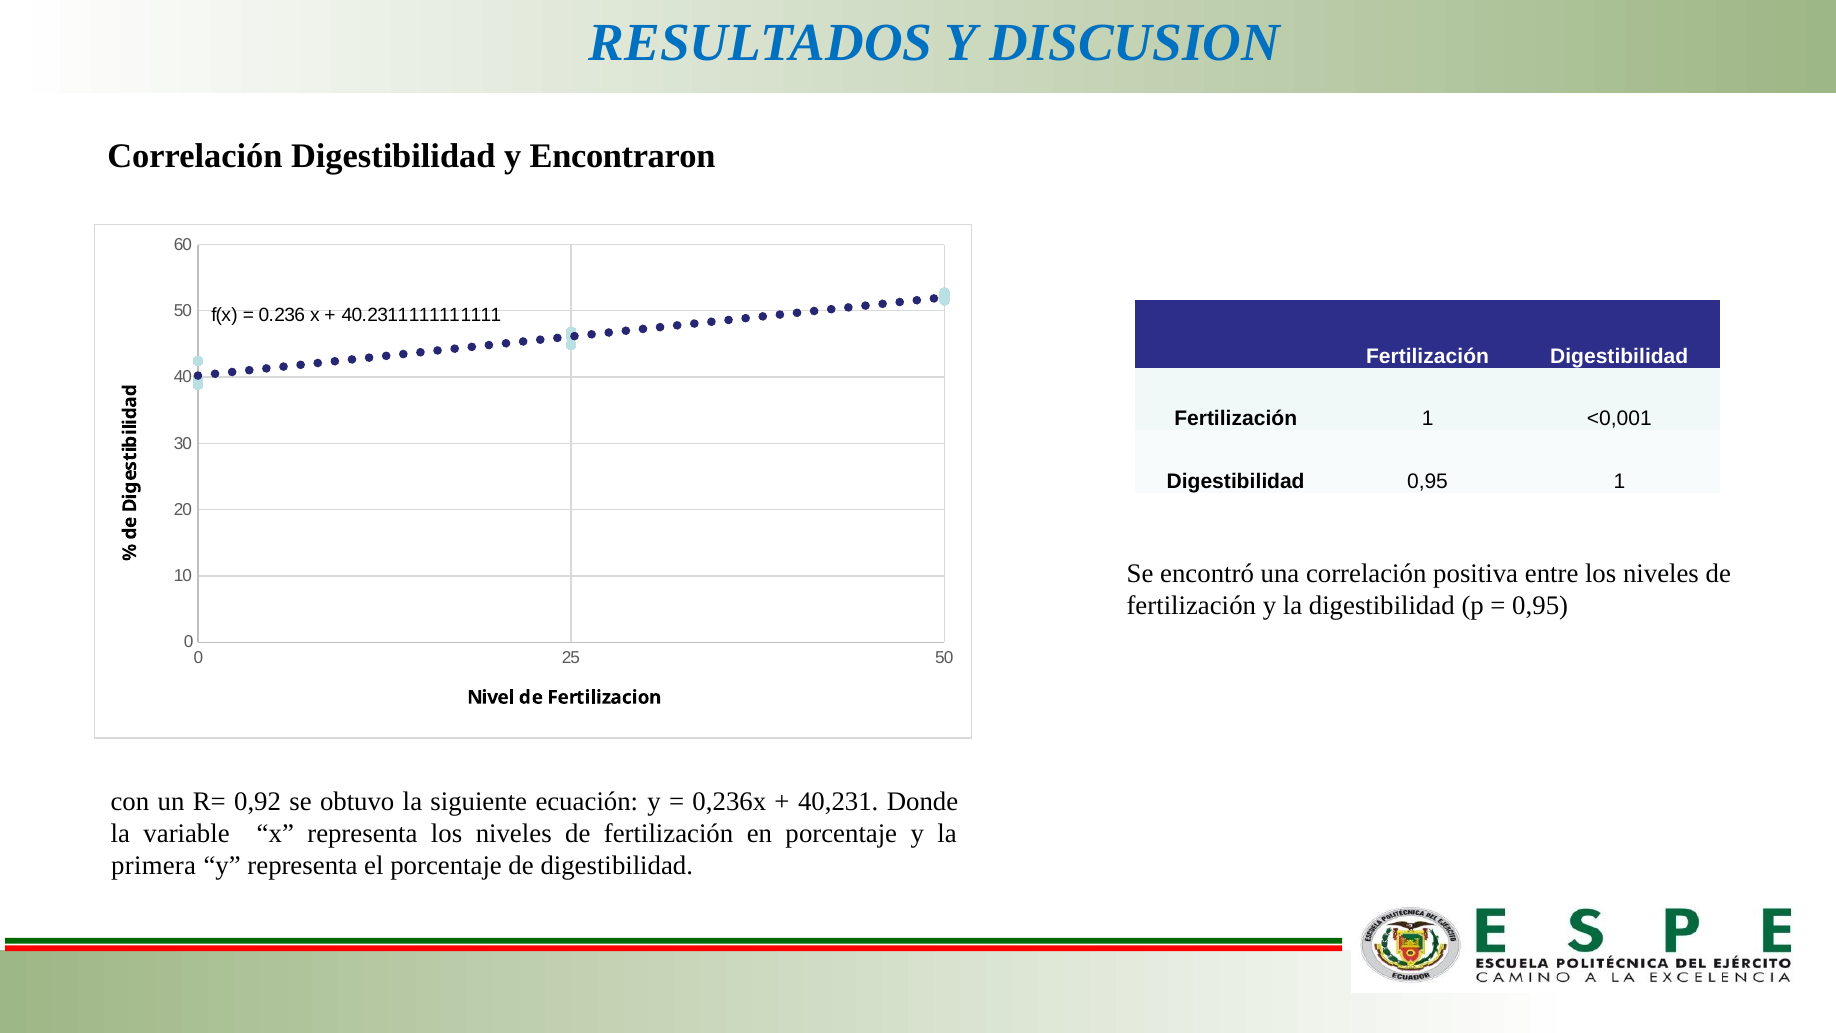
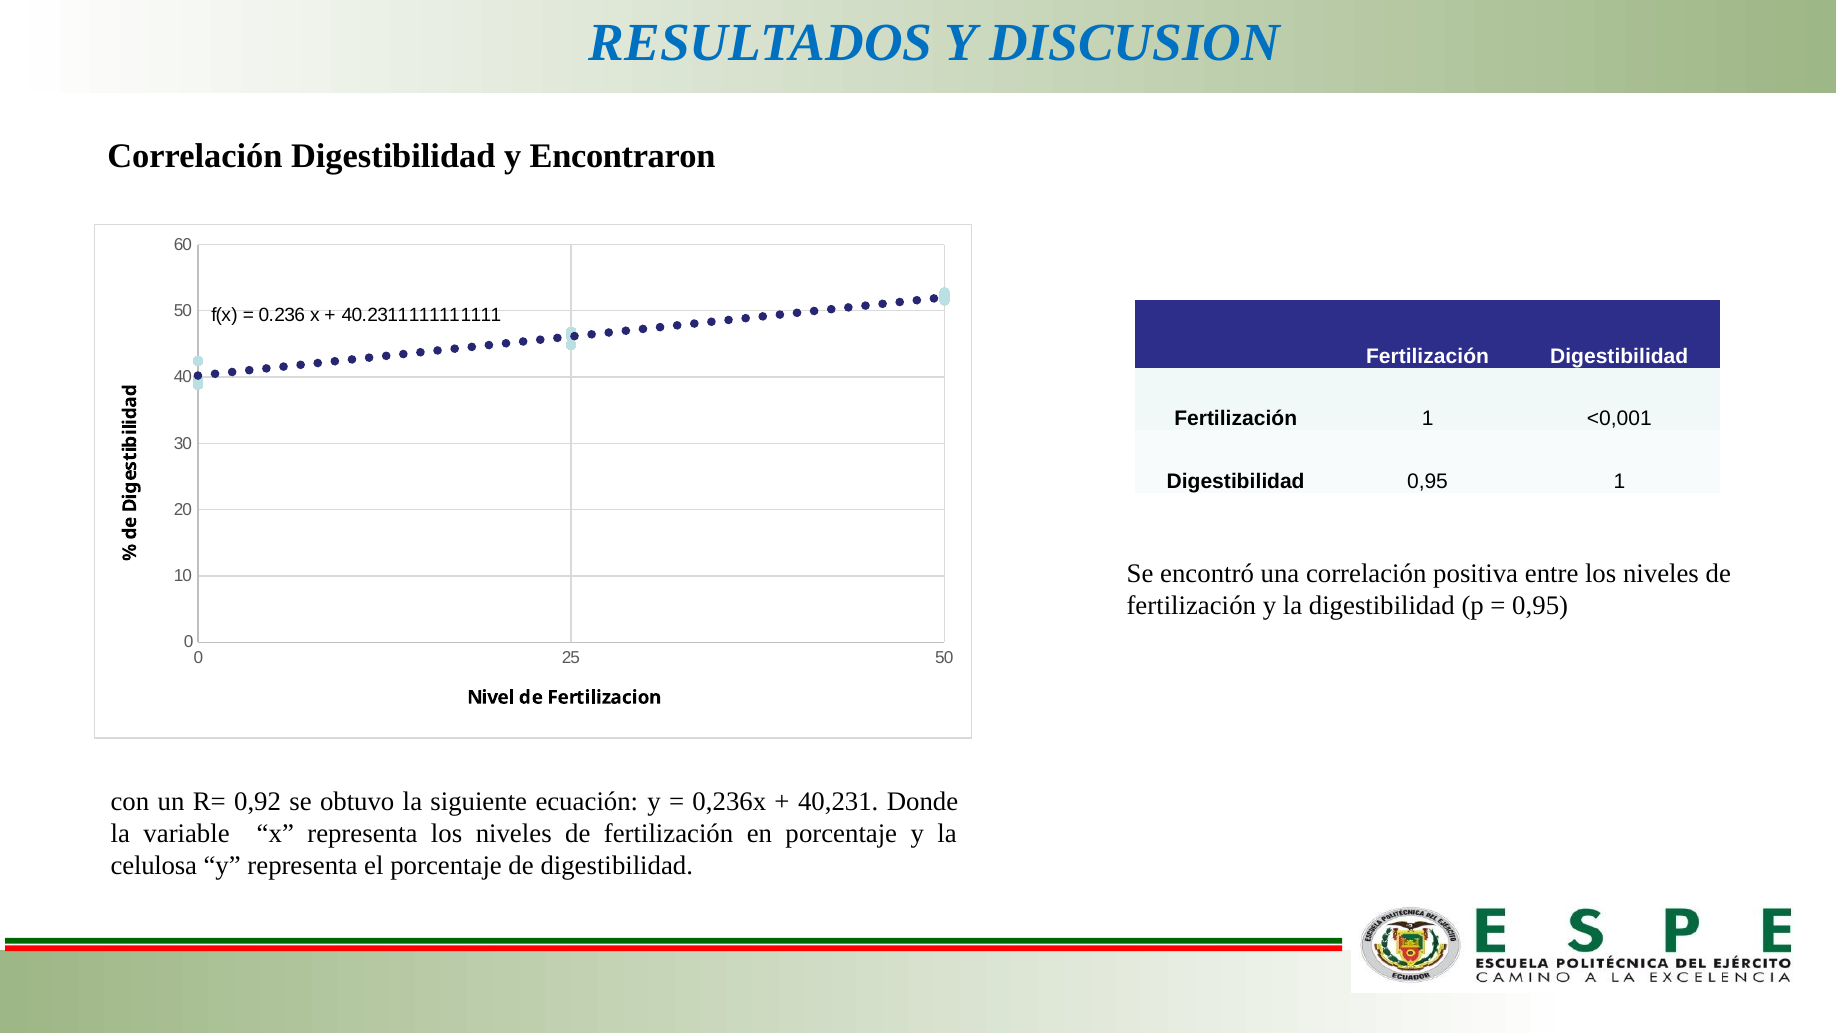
primera: primera -> celulosa
